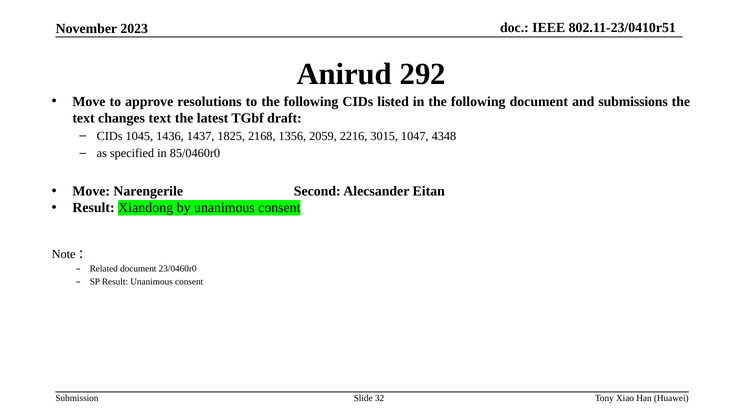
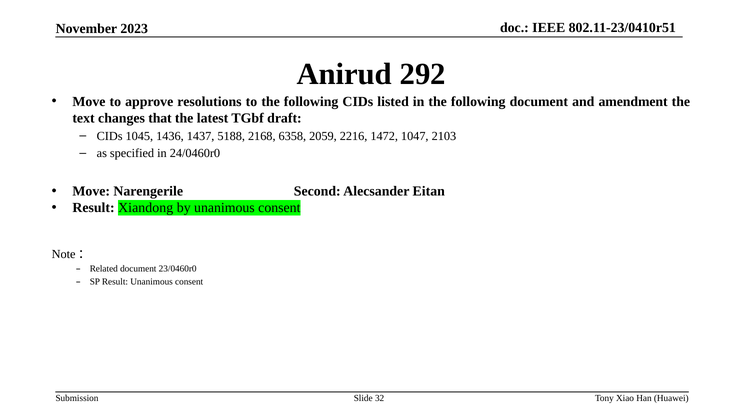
submissions: submissions -> amendment
changes text: text -> that
1825: 1825 -> 5188
1356: 1356 -> 6358
3015: 3015 -> 1472
4348: 4348 -> 2103
85/0460r0: 85/0460r0 -> 24/0460r0
